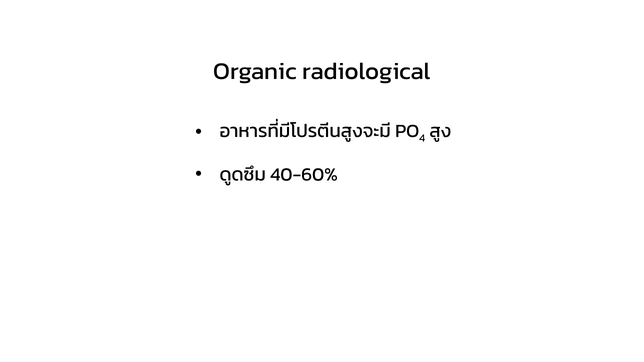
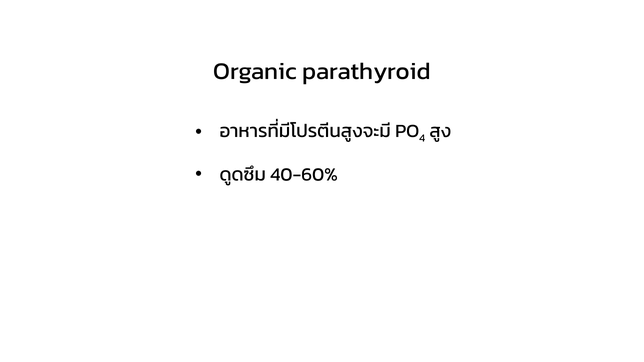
radiological: radiological -> parathyroid
